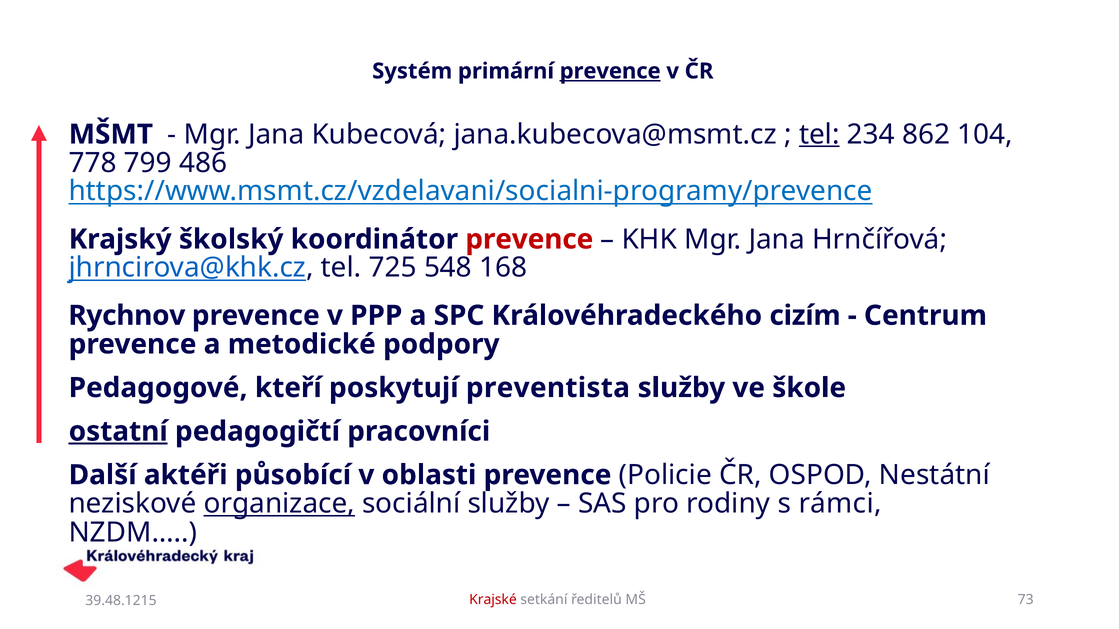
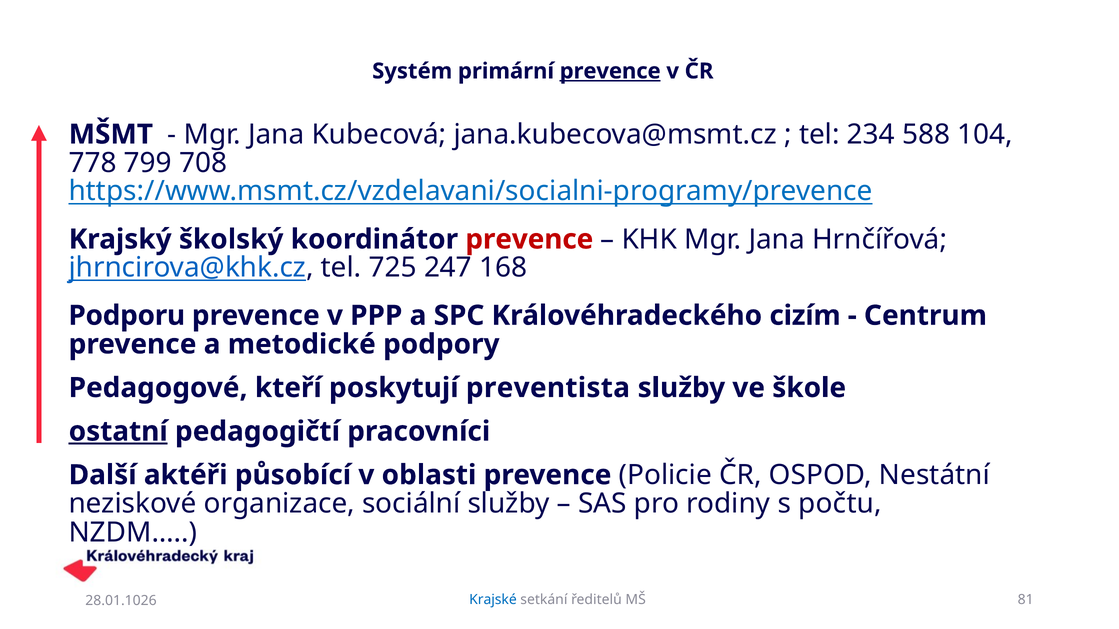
tel at (819, 134) underline: present -> none
862: 862 -> 588
486: 486 -> 708
548: 548 -> 247
Rychnov: Rychnov -> Podporu
organizace underline: present -> none
rámci: rámci -> počtu
Krajské colour: red -> blue
73: 73 -> 81
39.48.1215: 39.48.1215 -> 28.01.1026
